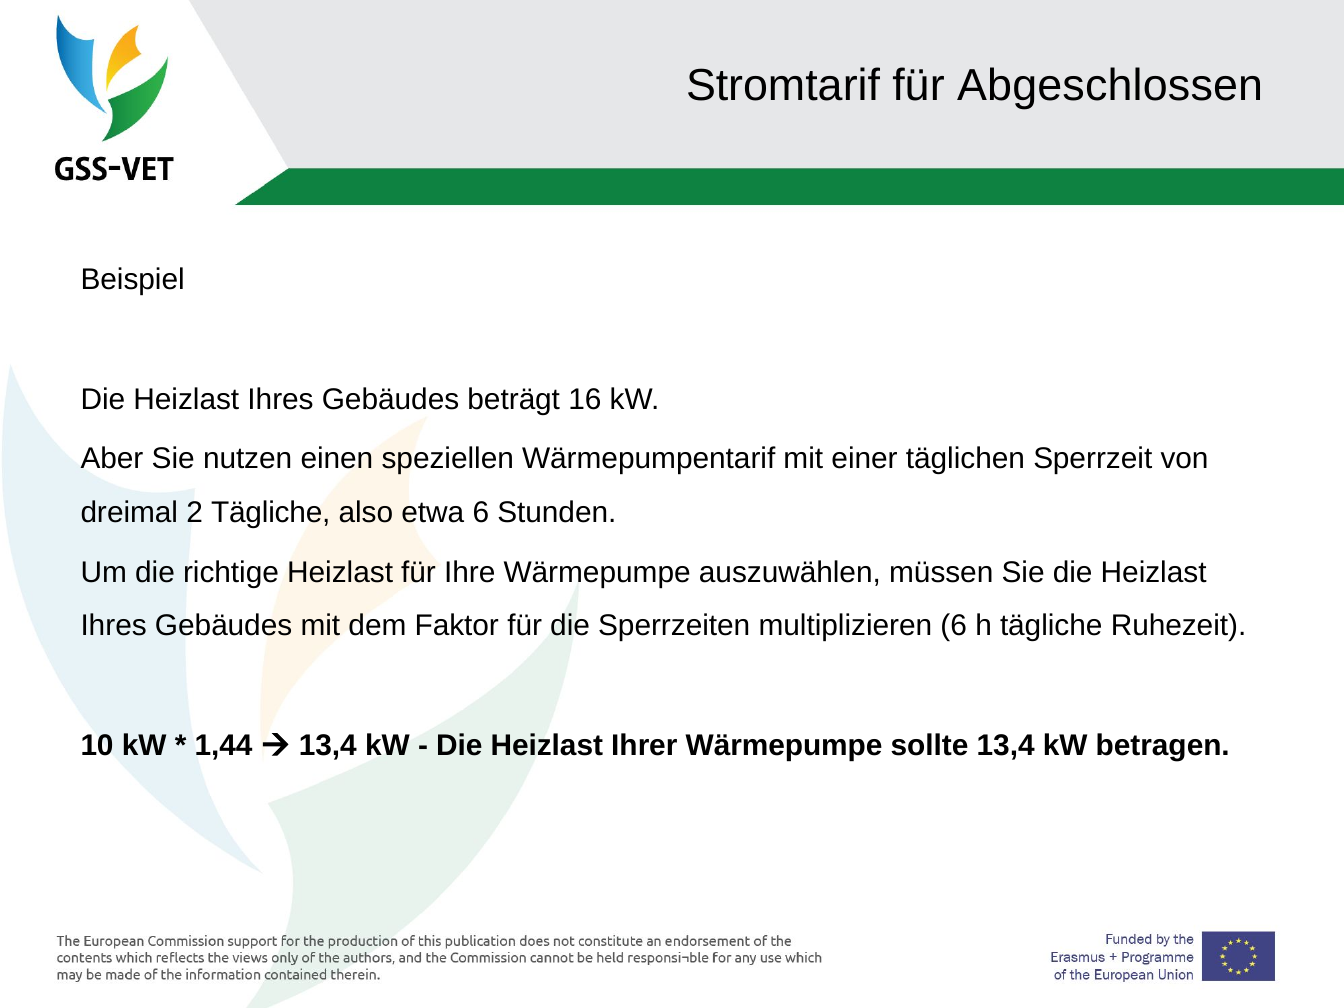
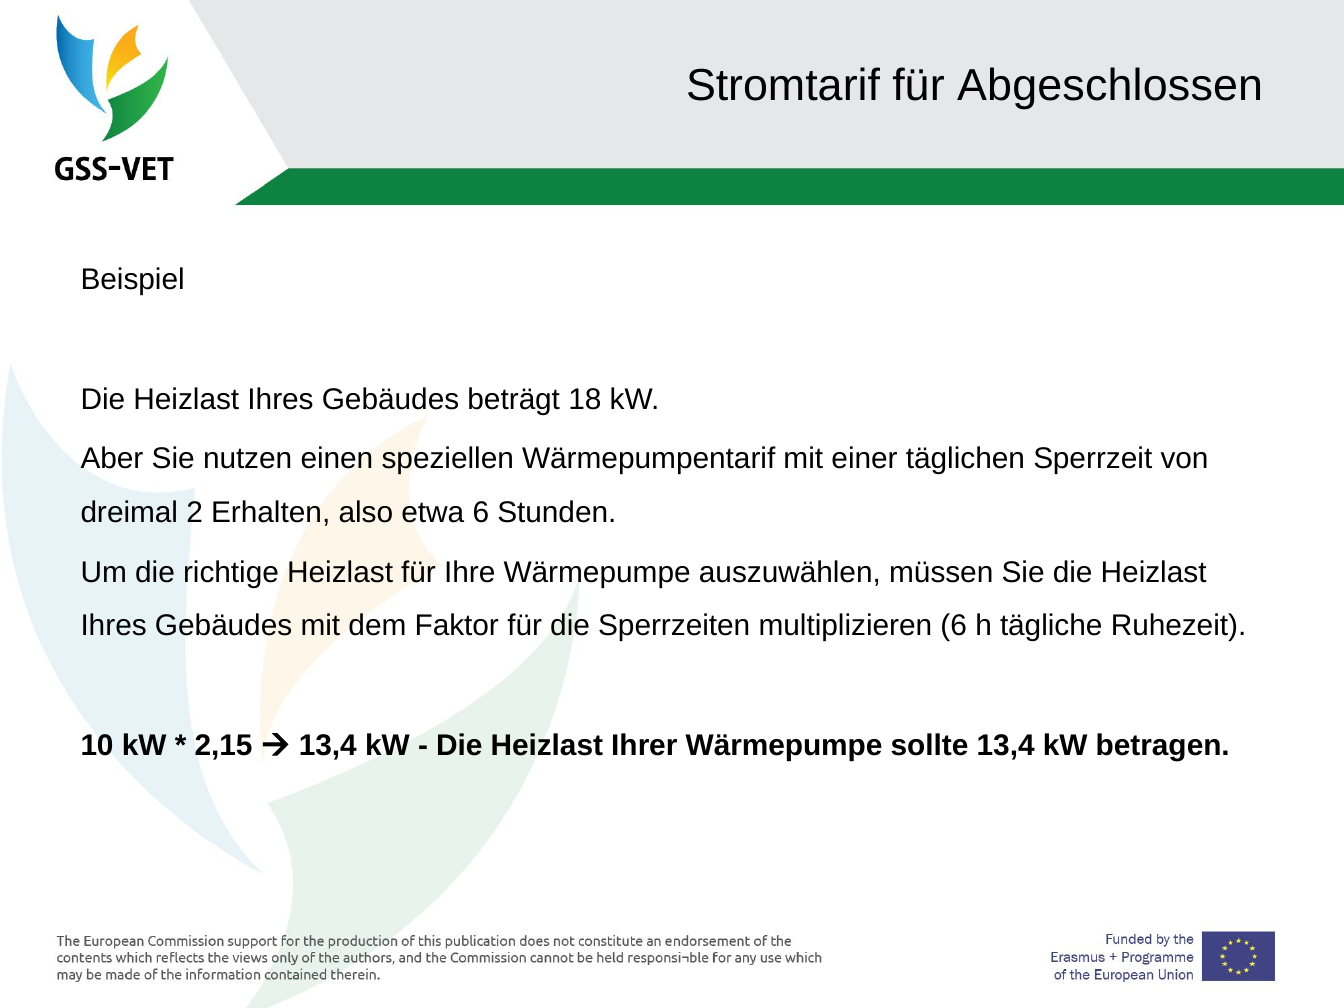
16: 16 -> 18
2 Tägliche: Tägliche -> Erhalten
1,44: 1,44 -> 2,15
